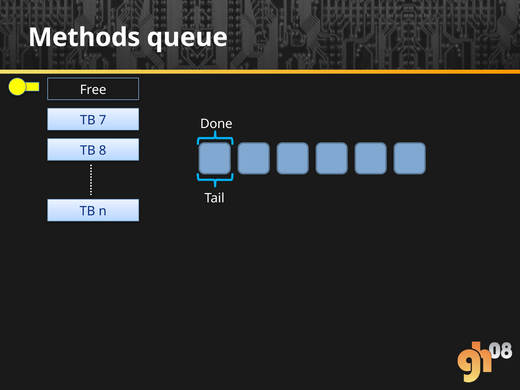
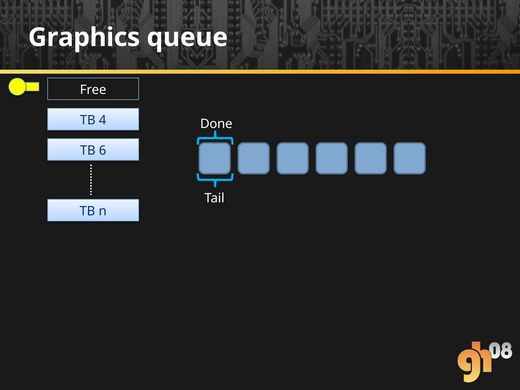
Methods: Methods -> Graphics
7: 7 -> 4
8: 8 -> 6
